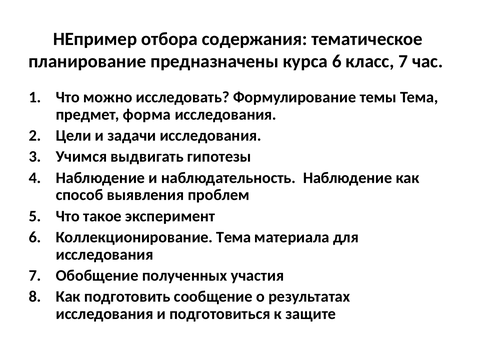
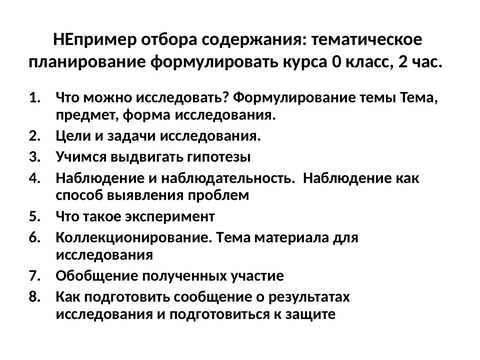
предназначены: предназначены -> формулировать
курса 6: 6 -> 0
класс 7: 7 -> 2
участия: участия -> участие
